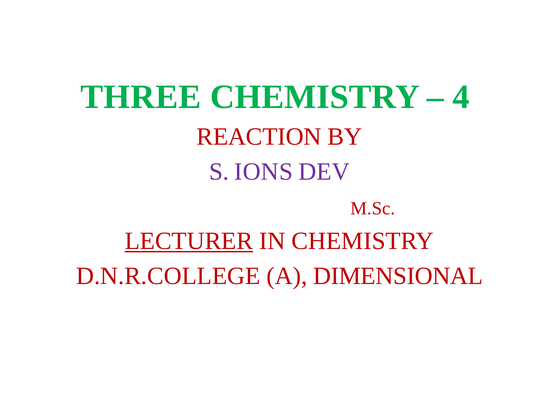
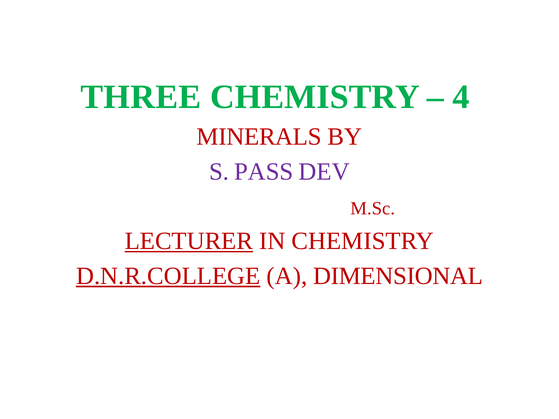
REACTION: REACTION -> MINERALS
IONS: IONS -> PASS
D.N.R.COLLEGE underline: none -> present
